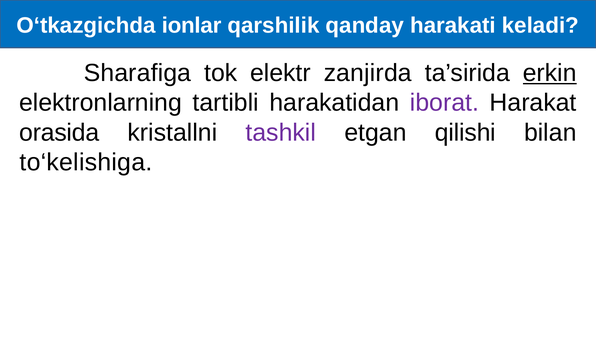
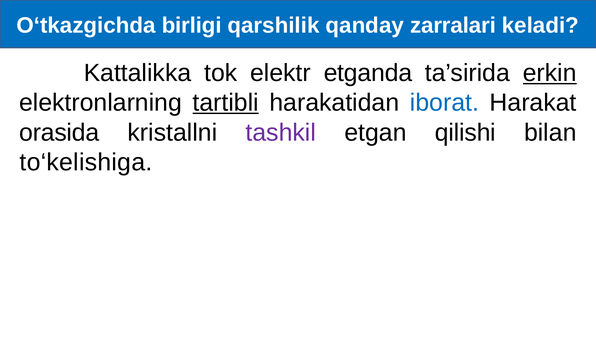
ionlar: ionlar -> birligi
harakati: harakati -> zarralari
Sharafiga: Sharafiga -> Kattalikka
zanjirda: zanjirda -> etganda
tartibli underline: none -> present
iborat colour: purple -> blue
